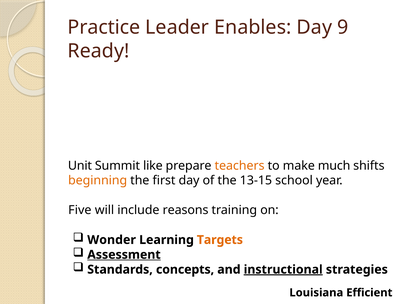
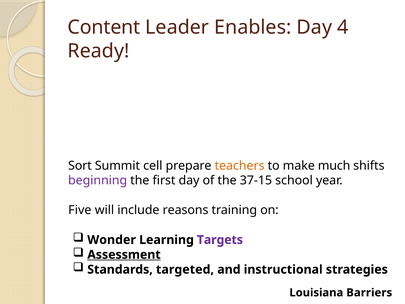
Practice: Practice -> Content
9: 9 -> 4
Unit: Unit -> Sort
like: like -> cell
beginning colour: orange -> purple
13-15: 13-15 -> 37-15
Targets colour: orange -> purple
concepts: concepts -> targeted
instructional underline: present -> none
Efficient: Efficient -> Barriers
